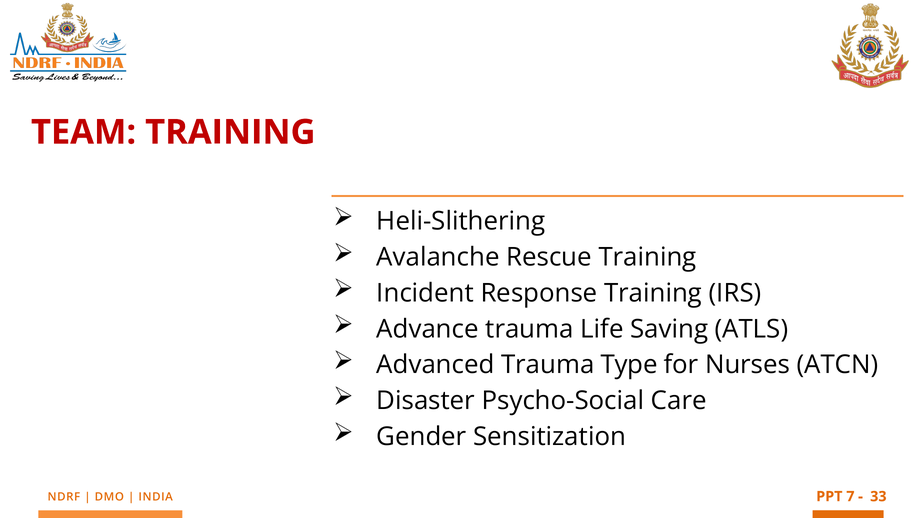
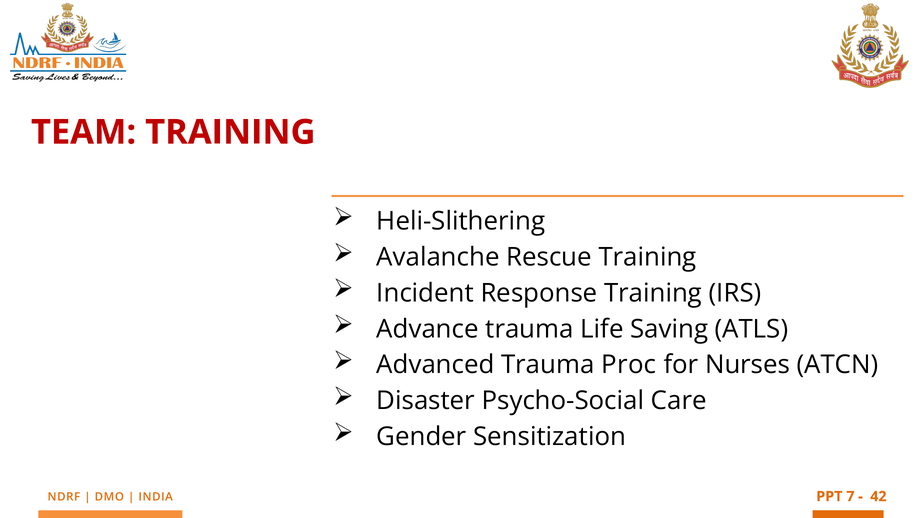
Type: Type -> Proc
33: 33 -> 42
